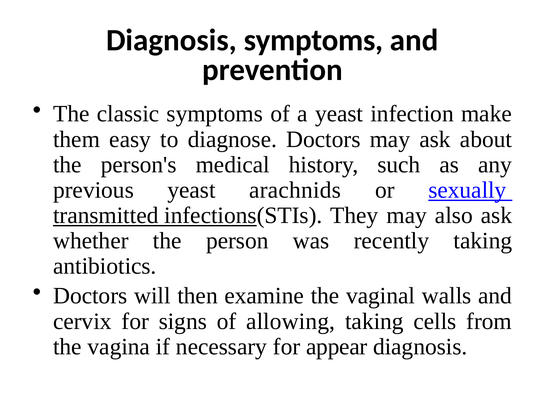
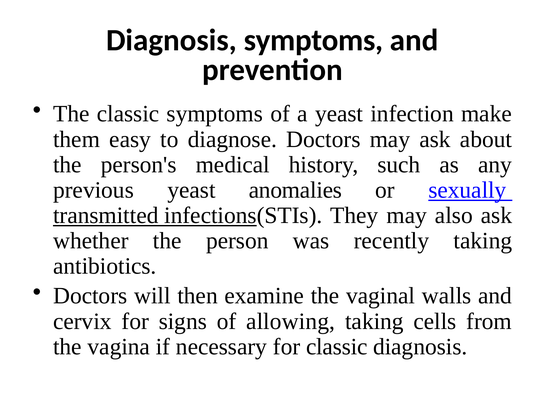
arachnids: arachnids -> anomalies
for appear: appear -> classic
